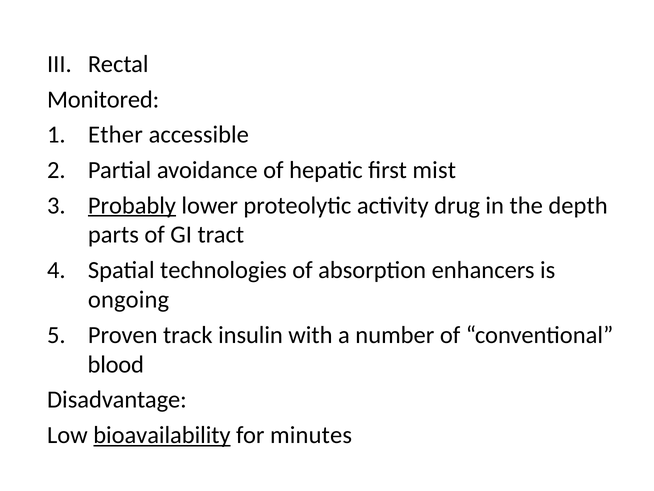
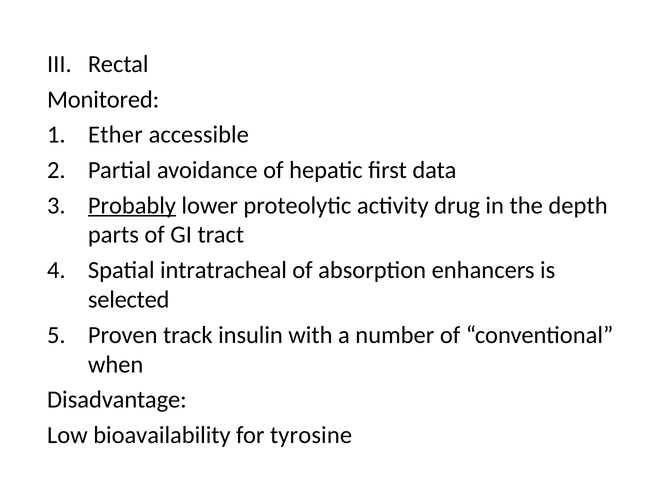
mist: mist -> data
technologies: technologies -> intratracheal
ongoing: ongoing -> selected
blood: blood -> when
bioavailability underline: present -> none
minutes: minutes -> tyrosine
